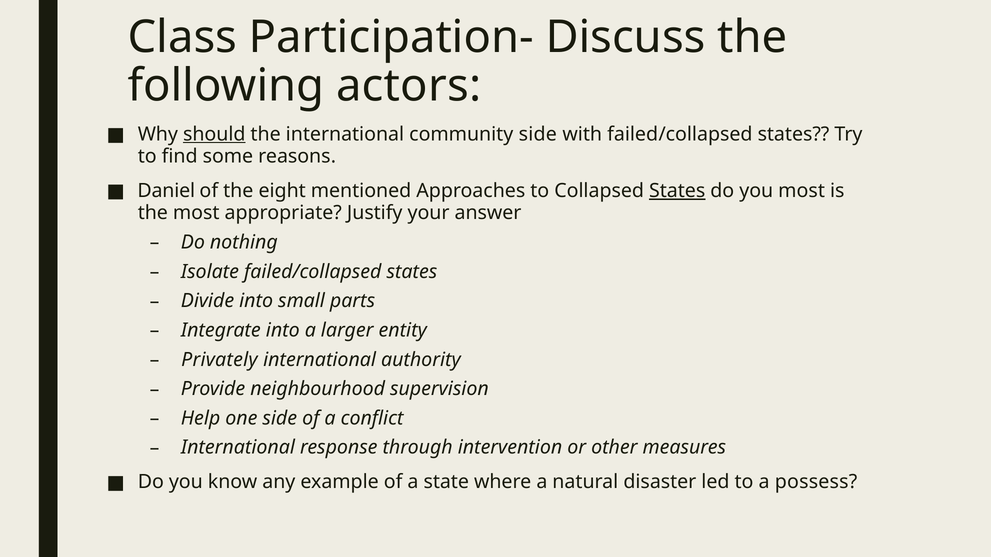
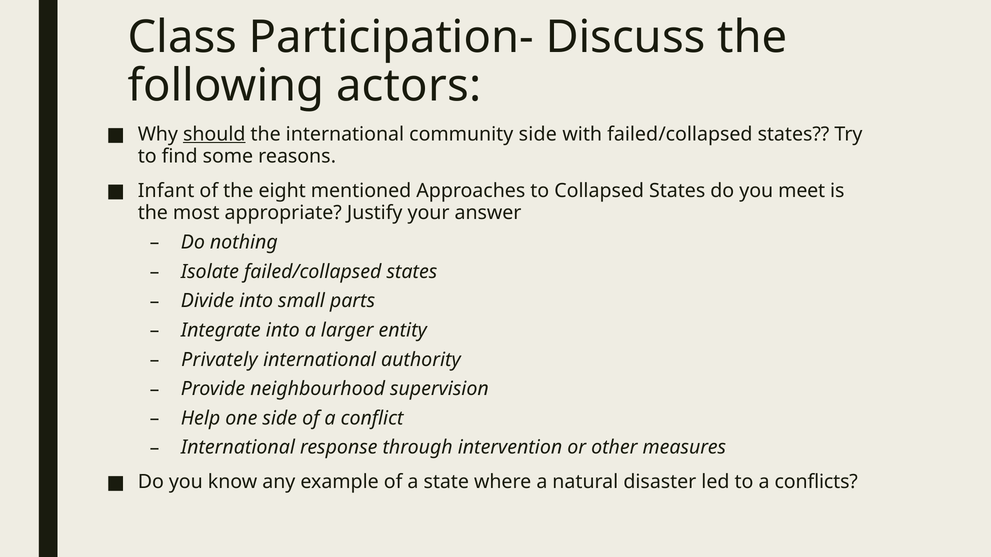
Daniel: Daniel -> Infant
States at (677, 191) underline: present -> none
you most: most -> meet
possess: possess -> conflicts
